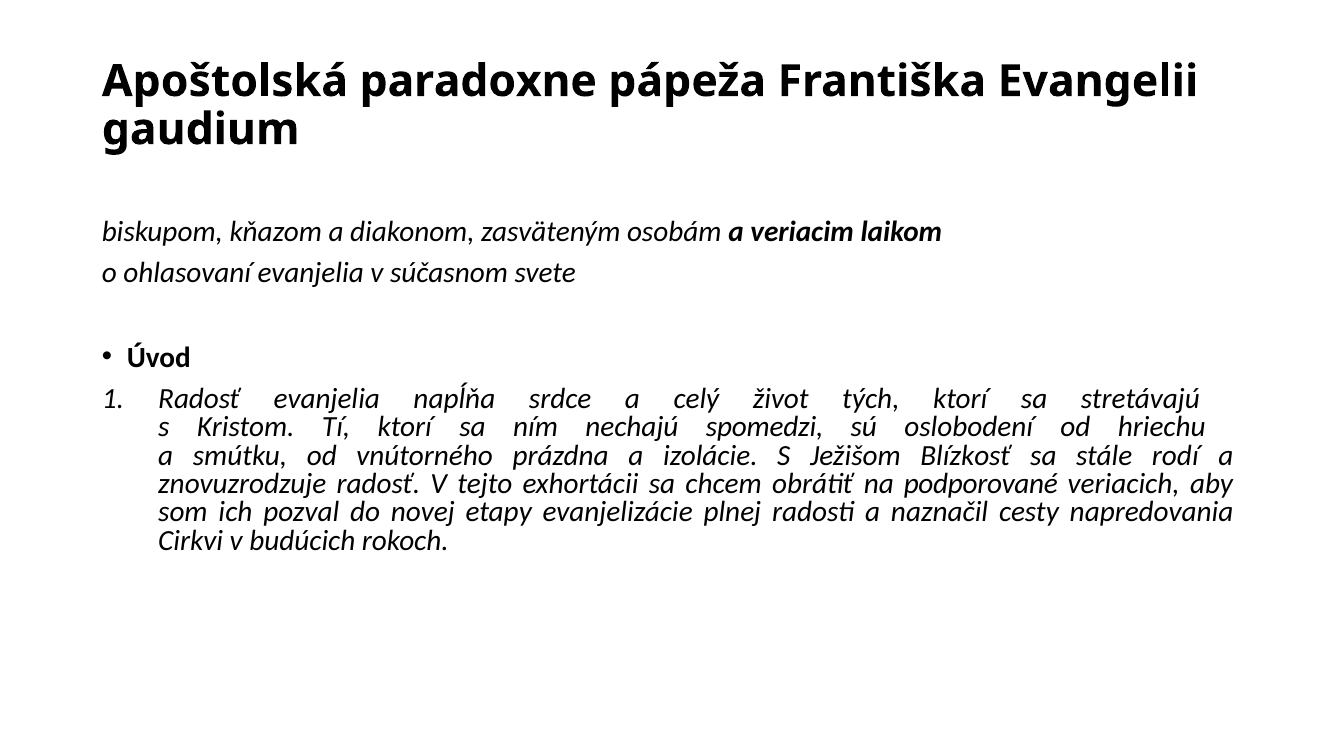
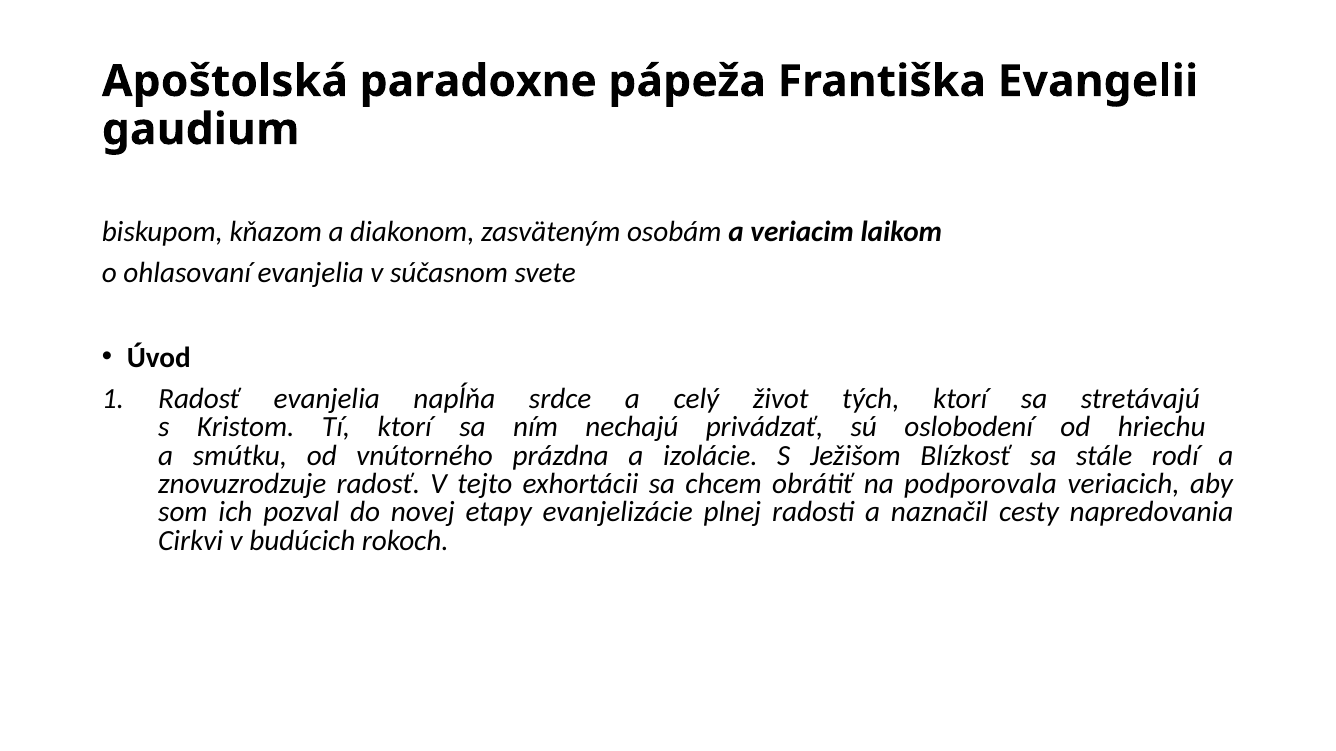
spomedzi: spomedzi -> privádzať
podporované: podporované -> podporovala
